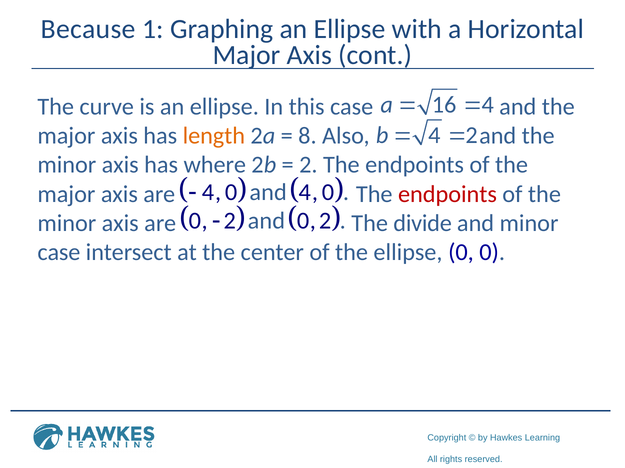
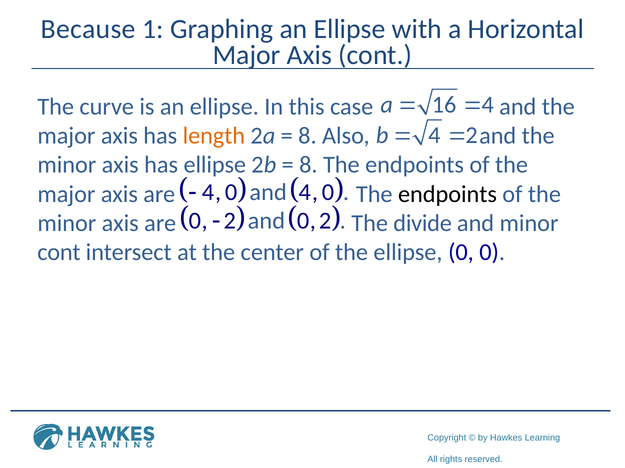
has where: where -> ellipse
2 at (308, 165): 2 -> 8
endpoints at (447, 194) colour: red -> black
case at (59, 253): case -> cont
